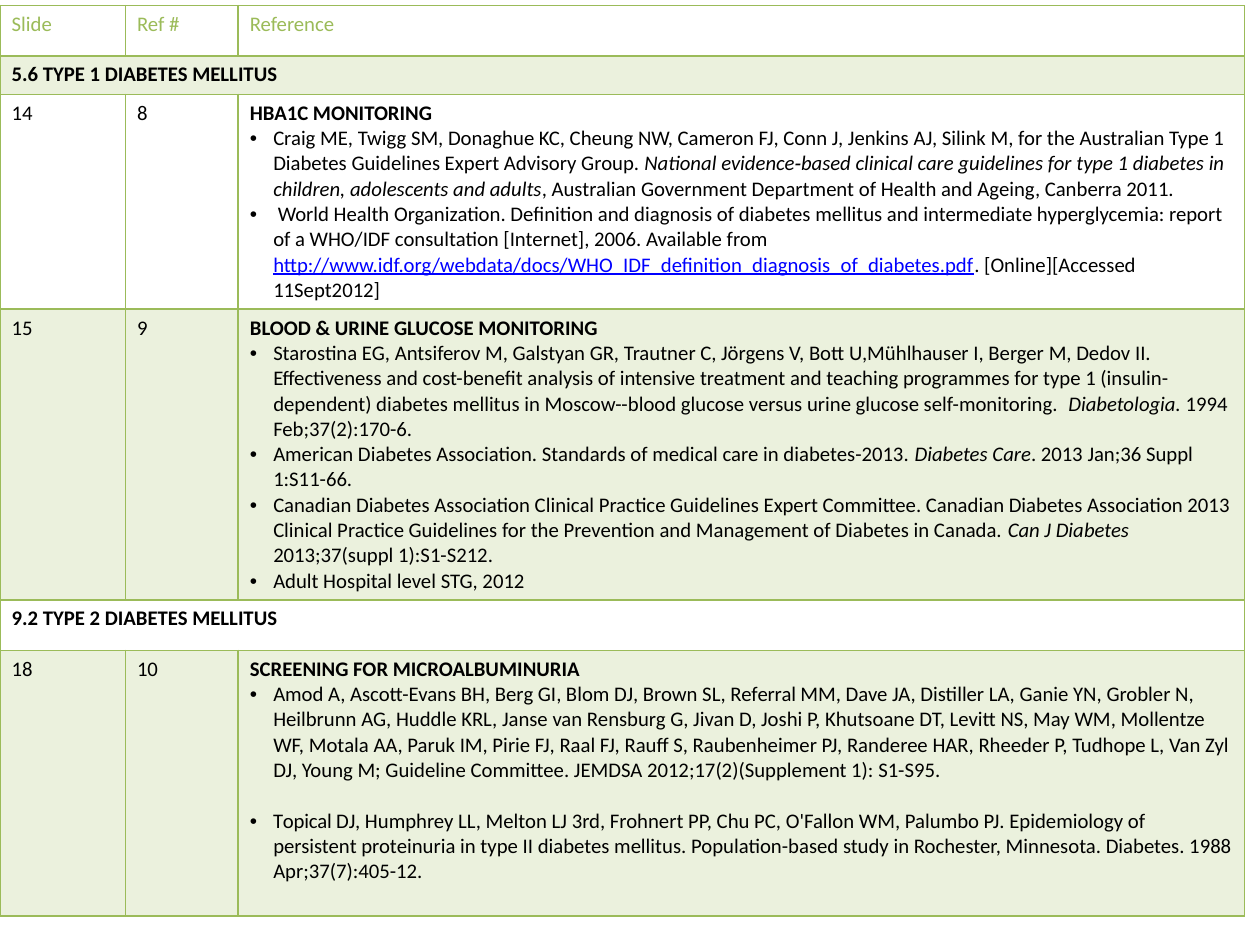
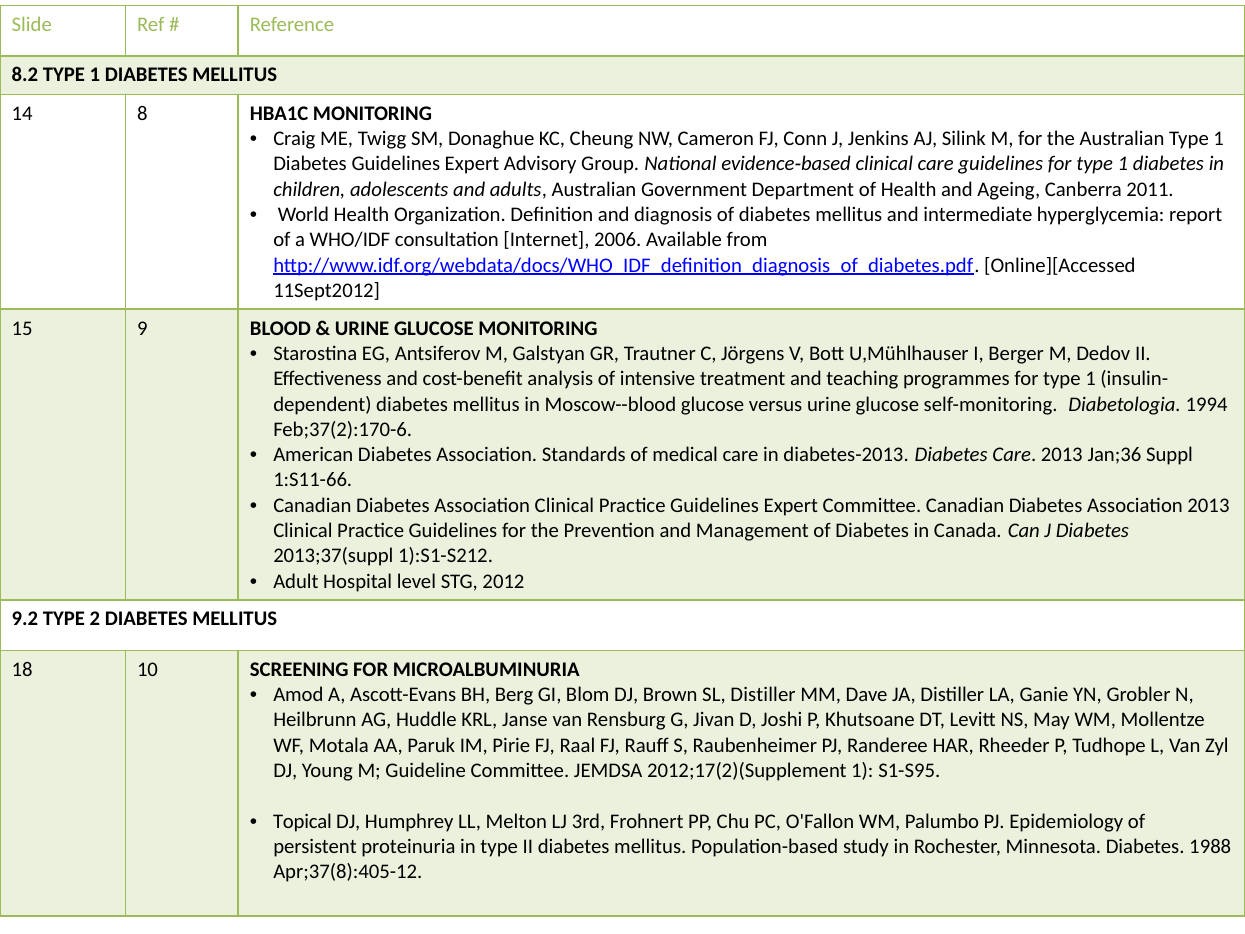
5.6: 5.6 -> 8.2
SL Referral: Referral -> Distiller
Apr;37(7):405-12: Apr;37(7):405-12 -> Apr;37(8):405-12
